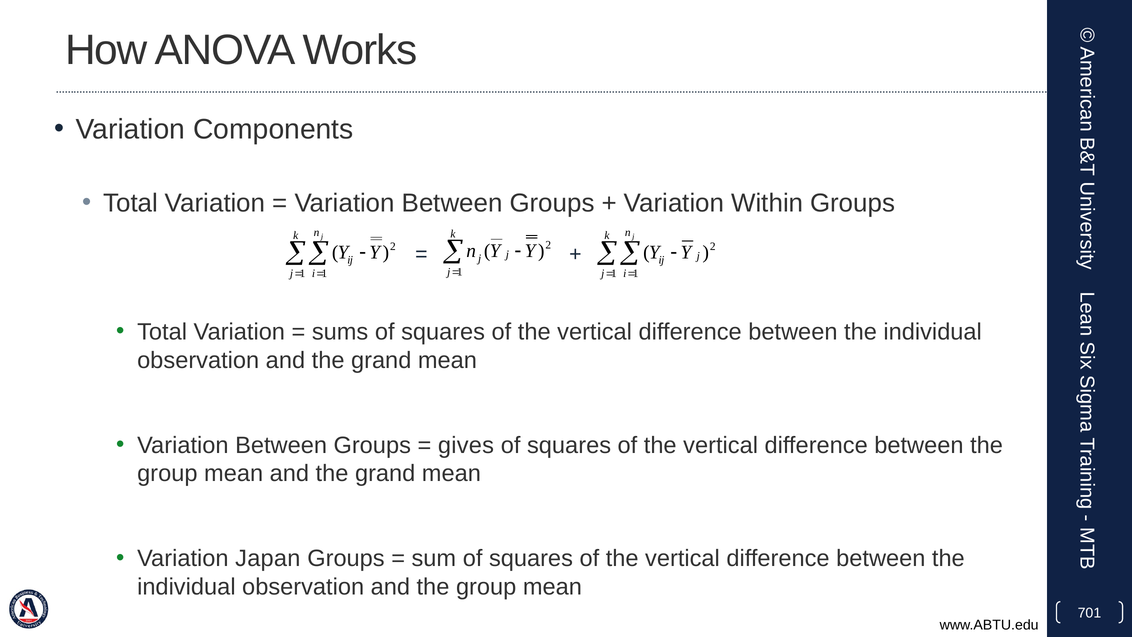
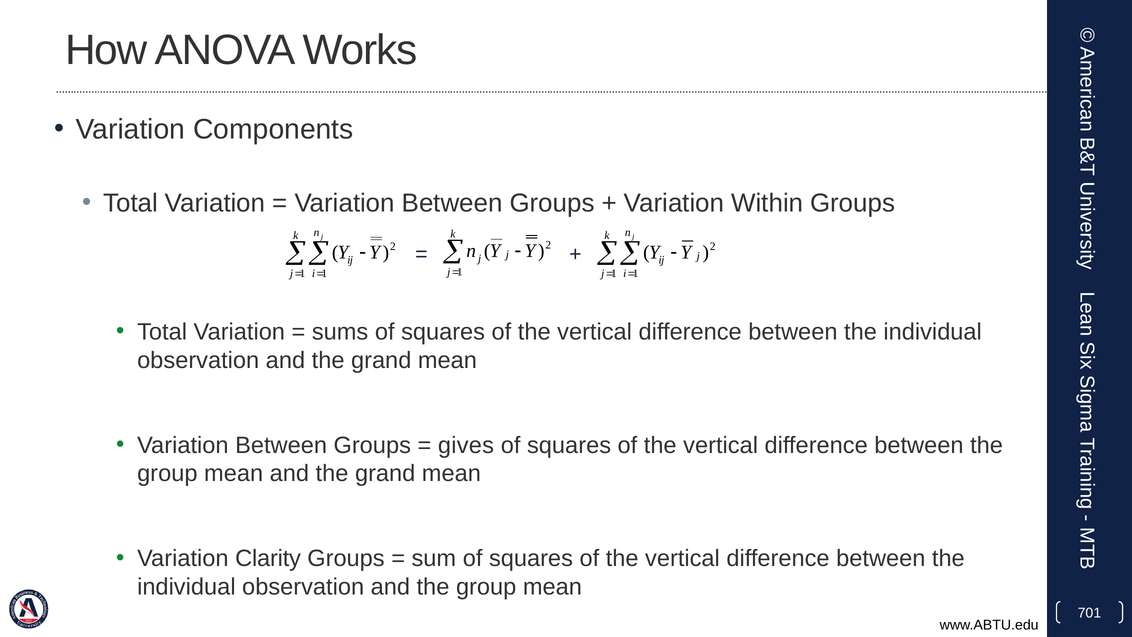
Japan: Japan -> Clarity
